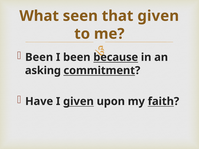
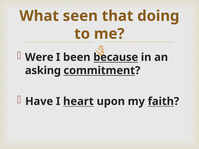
that given: given -> doing
Been at (39, 57): Been -> Were
I given: given -> heart
